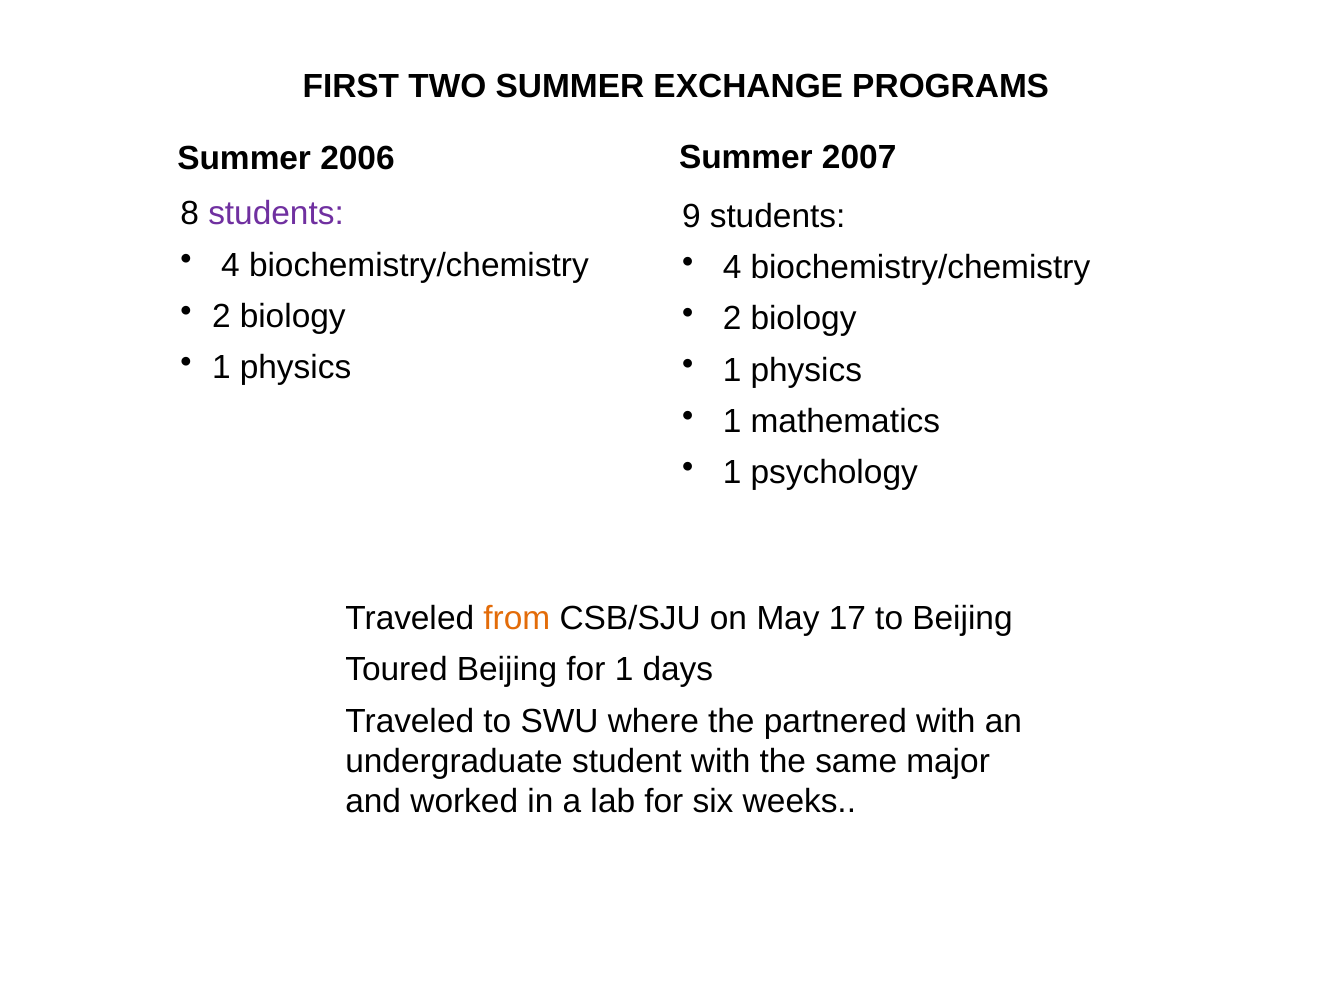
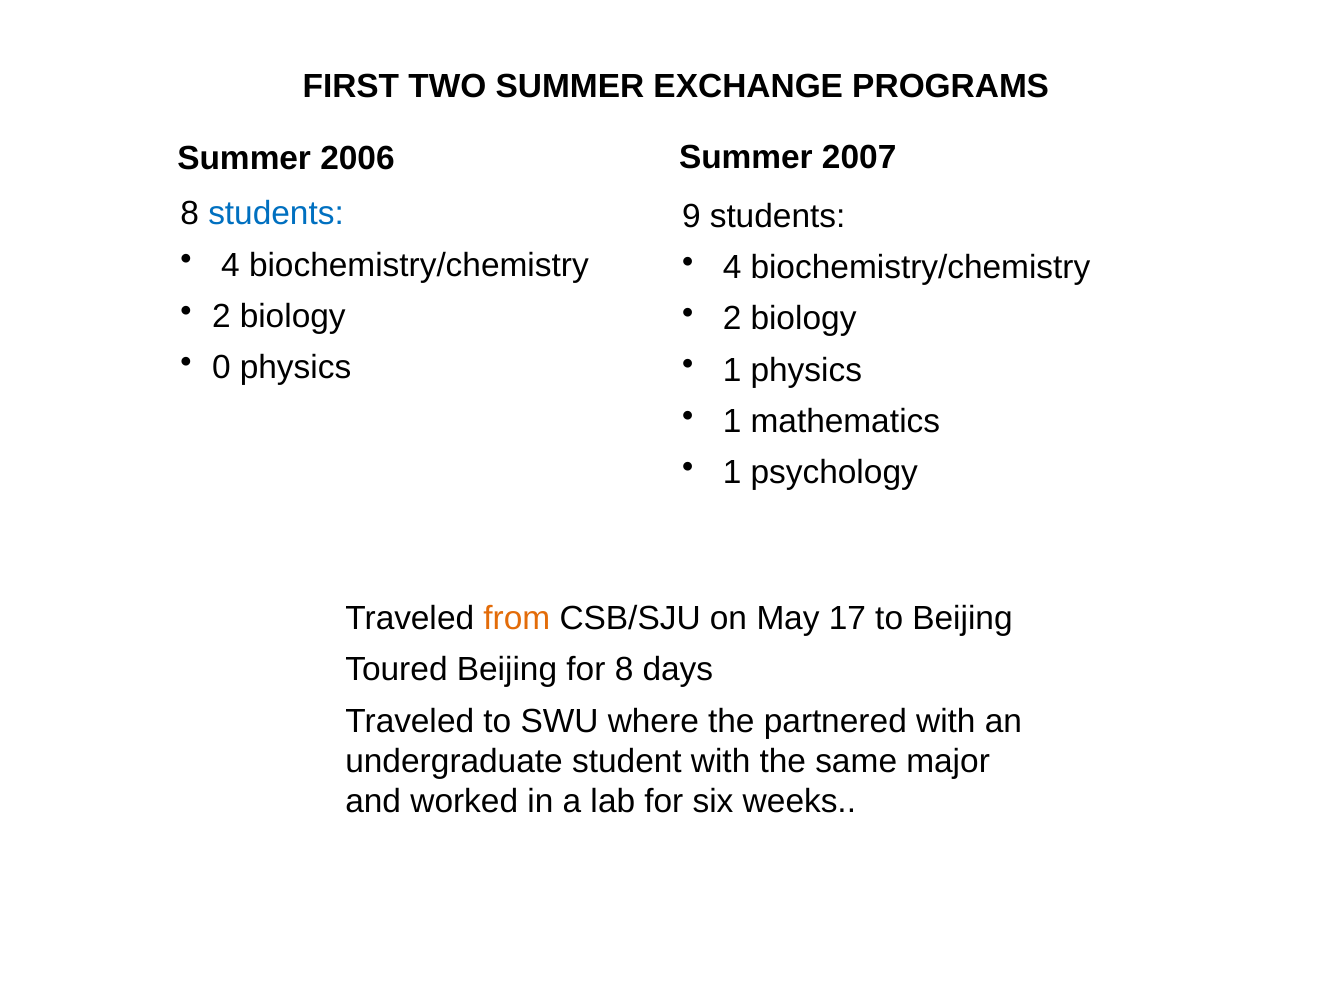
students at (276, 214) colour: purple -> blue
1 at (221, 368): 1 -> 0
for 1: 1 -> 8
